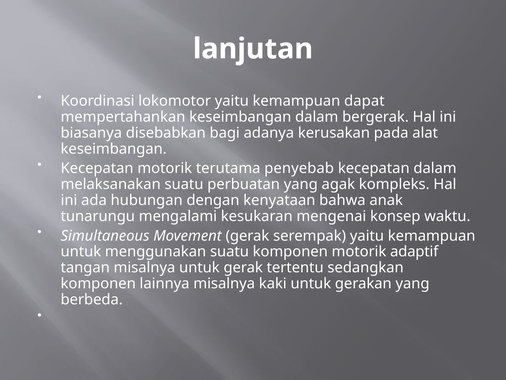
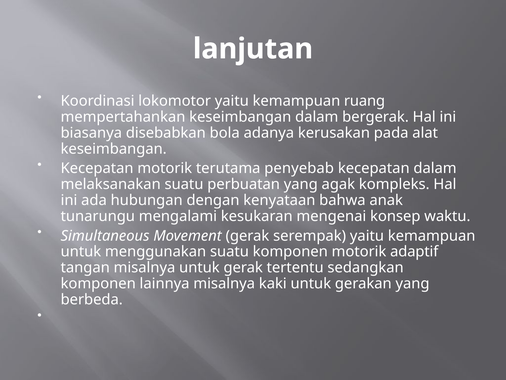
dapat: dapat -> ruang
bagi: bagi -> bola
